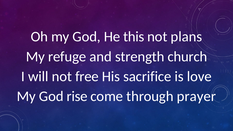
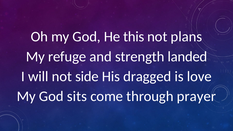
church: church -> landed
free: free -> side
sacrifice: sacrifice -> dragged
rise: rise -> sits
